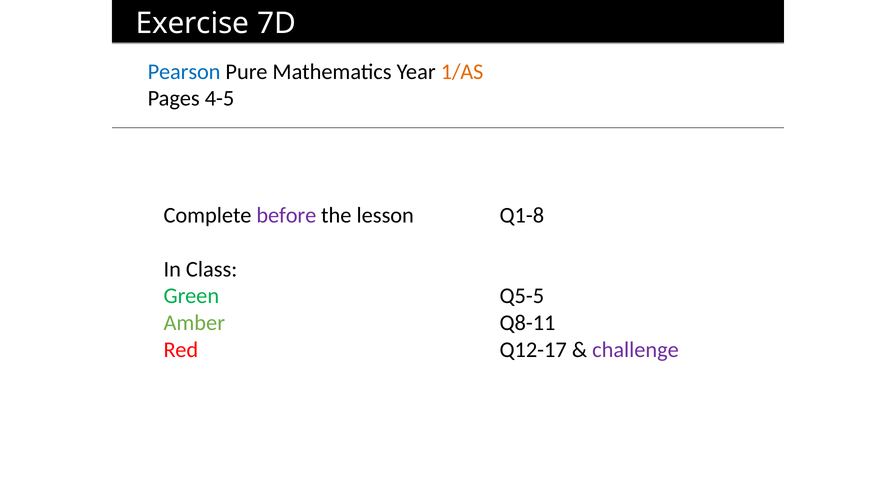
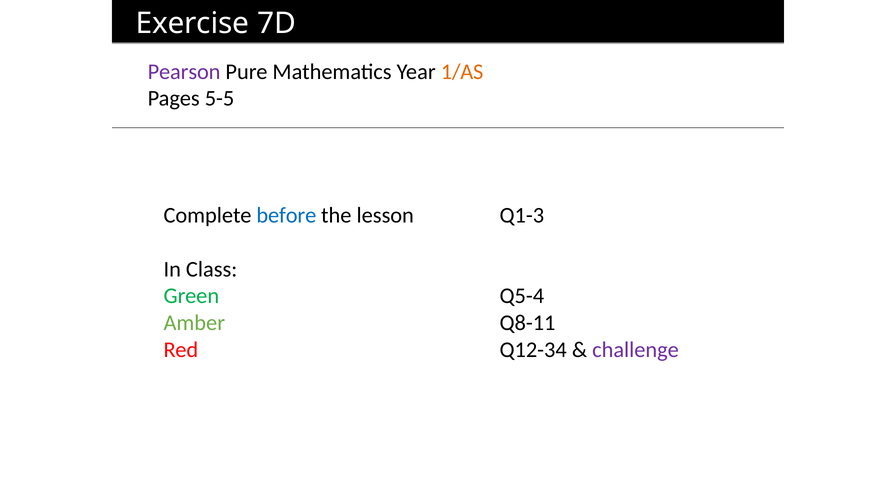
Pearson colour: blue -> purple
4-5: 4-5 -> 5-5
before colour: purple -> blue
Q1-8: Q1-8 -> Q1-3
Q5-5: Q5-5 -> Q5-4
Q12-17: Q12-17 -> Q12-34
